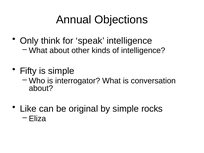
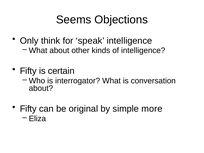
Annual: Annual -> Seems
is simple: simple -> certain
Like at (28, 109): Like -> Fifty
rocks: rocks -> more
